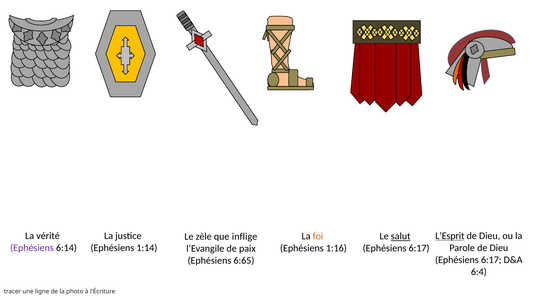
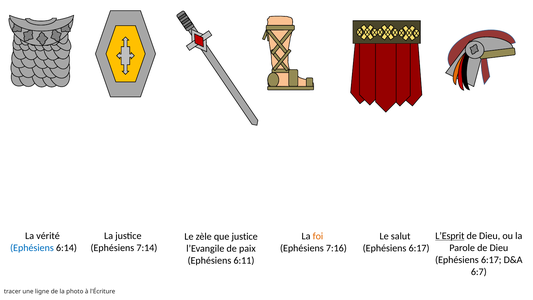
salut underline: present -> none
que inflige: inflige -> justice
Ephésiens at (32, 248) colour: purple -> blue
1:14: 1:14 -> 7:14
1:16: 1:16 -> 7:16
6:65: 6:65 -> 6:11
6:4: 6:4 -> 6:7
